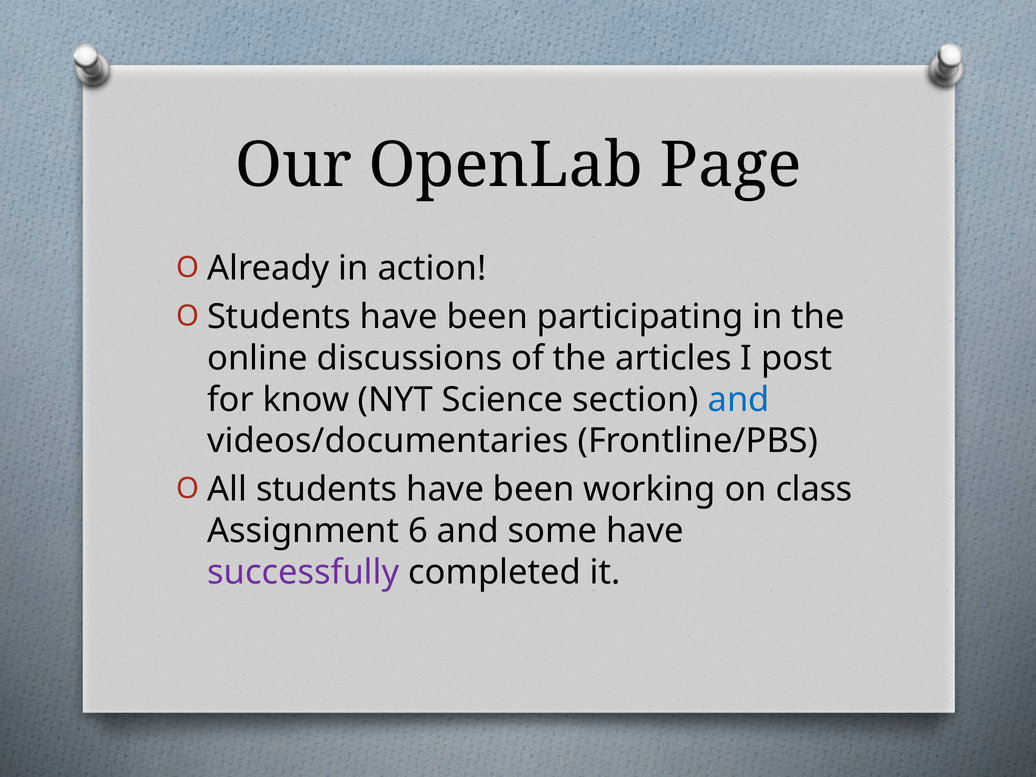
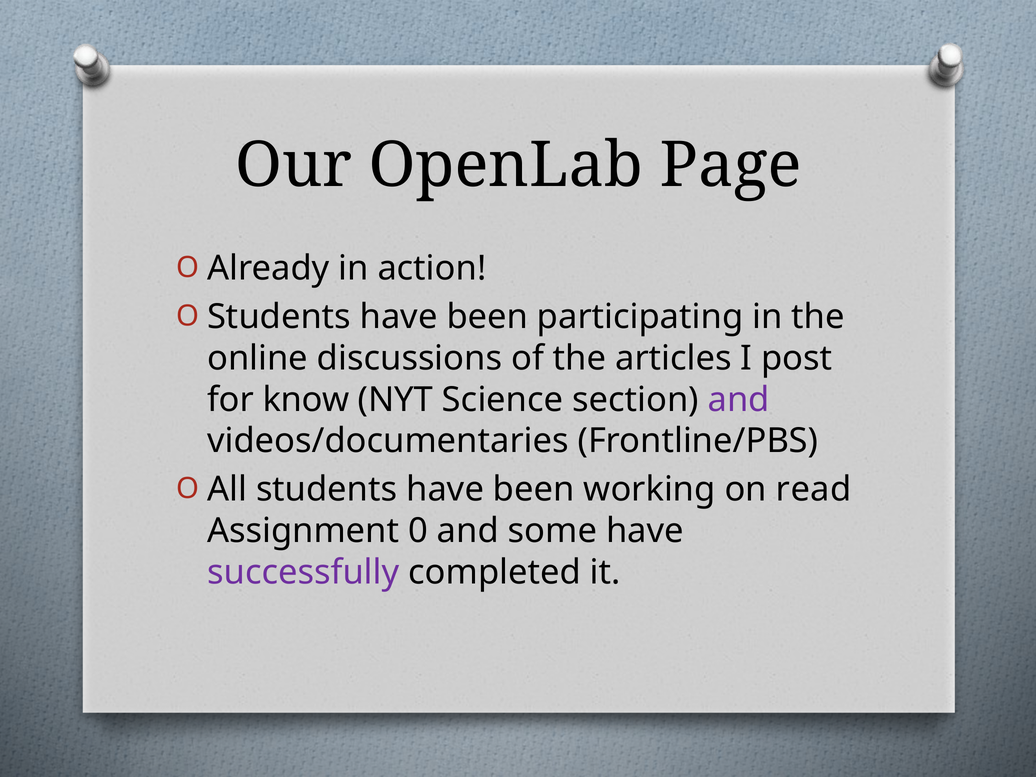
and at (739, 400) colour: blue -> purple
class: class -> read
6: 6 -> 0
